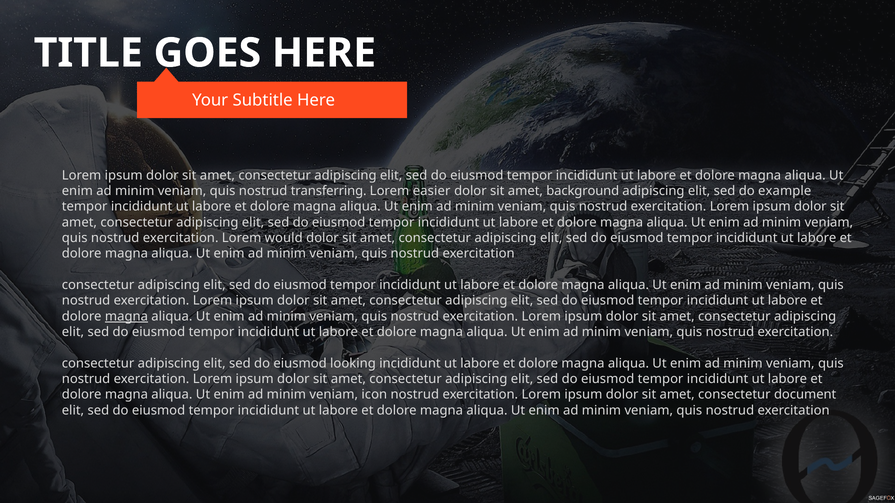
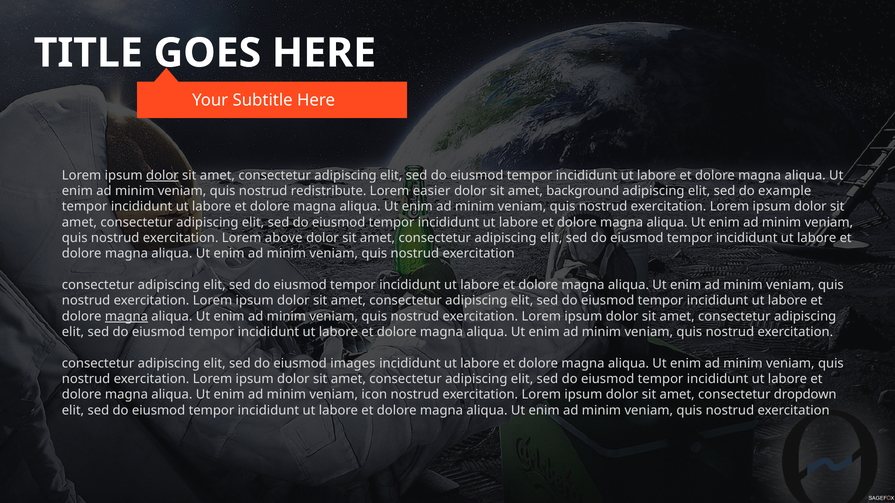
dolor at (162, 176) underline: none -> present
transferring: transferring -> redistribute
would: would -> above
looking: looking -> images
document: document -> dropdown
